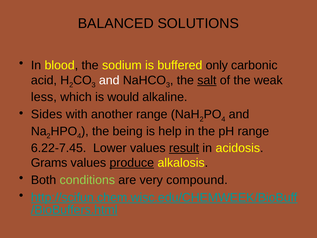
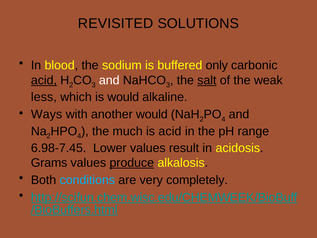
BALANCED: BALANCED -> REVISITED
acid at (44, 80) underline: none -> present
Sides: Sides -> Ways
another range: range -> would
being: being -> much
is help: help -> acid
6.22-7.45: 6.22-7.45 -> 6.98-7.45
result underline: present -> none
conditions colour: light green -> light blue
compound: compound -> completely
